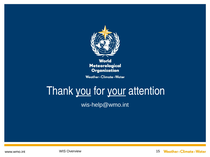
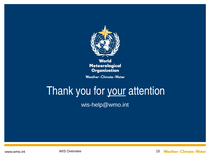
you underline: present -> none
